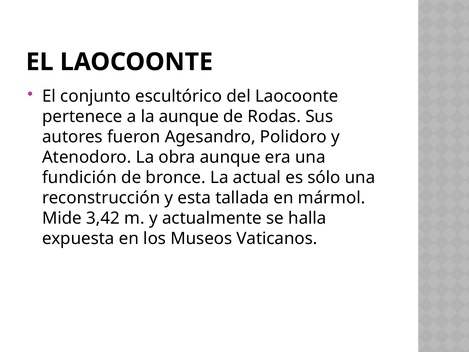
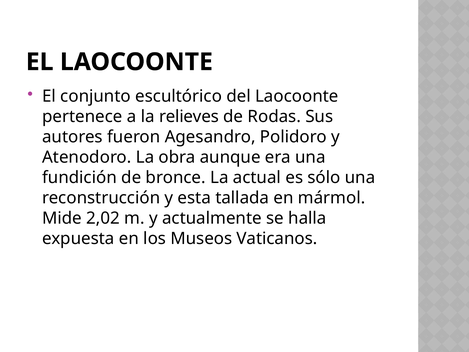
la aunque: aunque -> relieves
3,42: 3,42 -> 2,02
